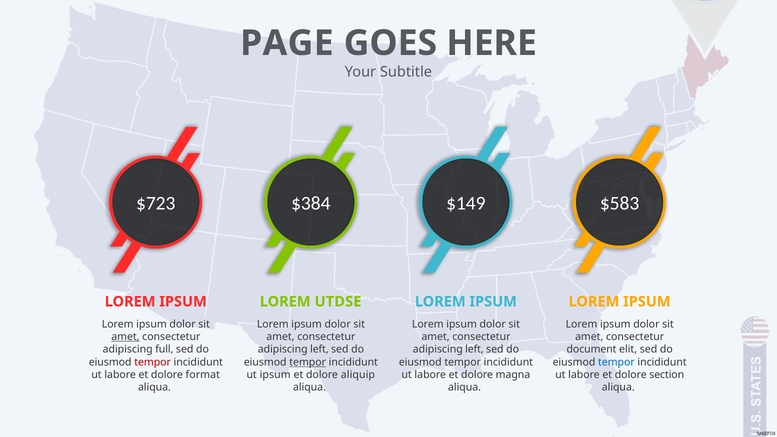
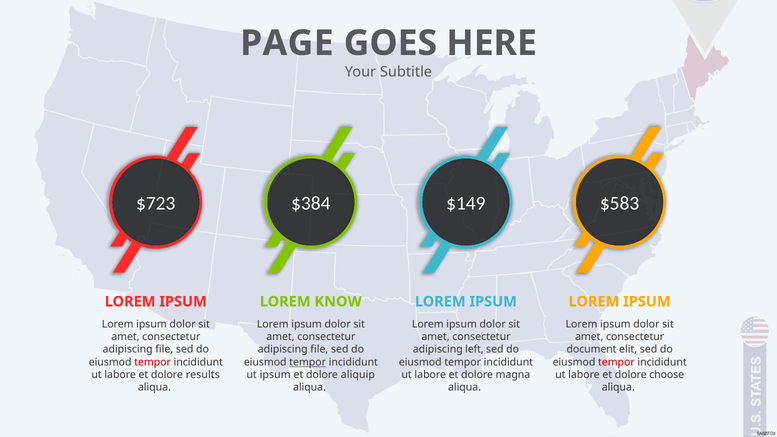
UTDSE: UTDSE -> KNOW
amet at (125, 337) underline: present -> none
full at (164, 349): full -> file
left at (319, 349): left -> file
tempor at (616, 362) colour: blue -> red
format: format -> results
section: section -> choose
